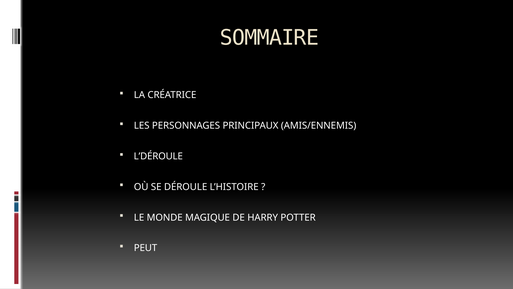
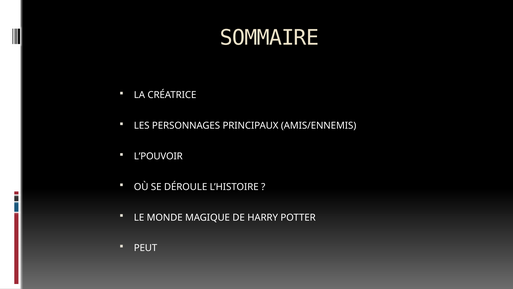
L’DÉROULE: L’DÉROULE -> L’POUVOIR
